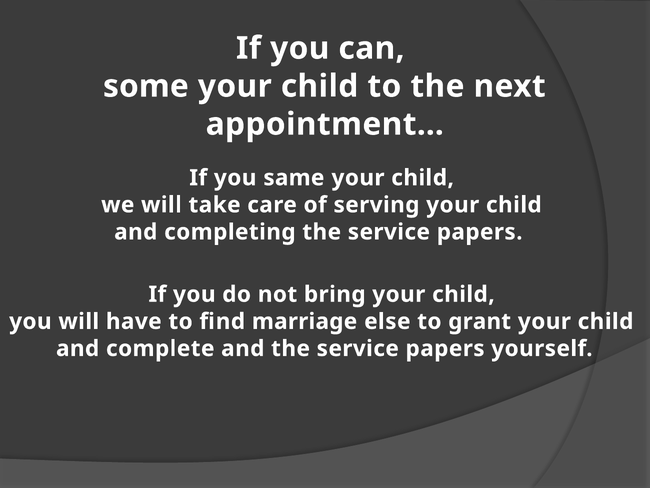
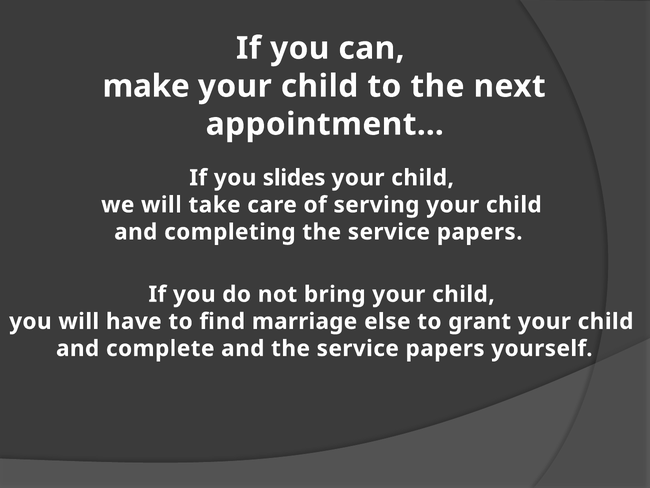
some: some -> make
same: same -> slides
